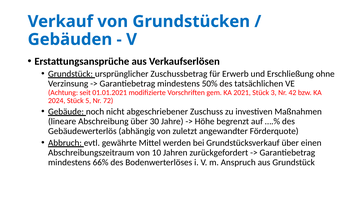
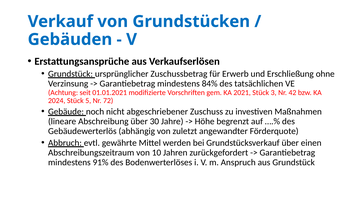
50%: 50% -> 84%
66%: 66% -> 91%
